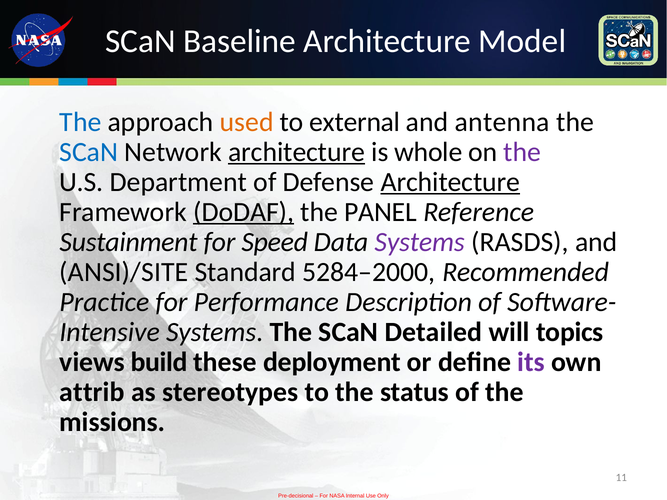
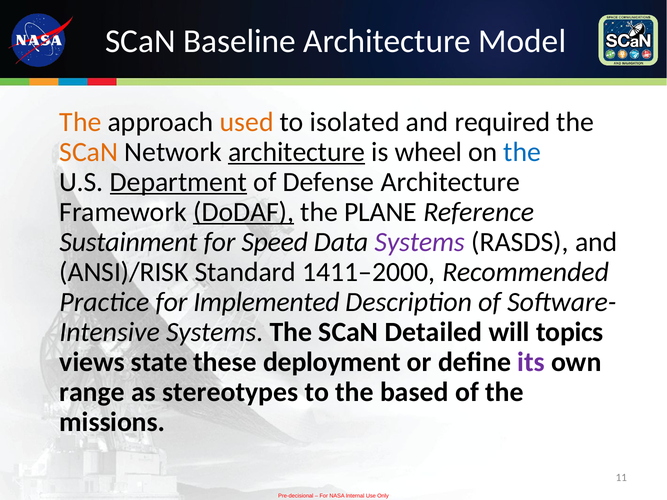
The at (80, 122) colour: blue -> orange
external: external -> isolated
antenna: antenna -> required
SCaN at (89, 152) colour: blue -> orange
whole: whole -> wheel
the at (522, 152) colour: purple -> blue
Department underline: none -> present
Architecture at (450, 182) underline: present -> none
PANEL: PANEL -> PLANE
ANSI)/SITE: ANSI)/SITE -> ANSI)/RISK
5284–2000: 5284–2000 -> 1411–2000
Performance: Performance -> Implemented
build: build -> state
attrib: attrib -> range
status: status -> based
